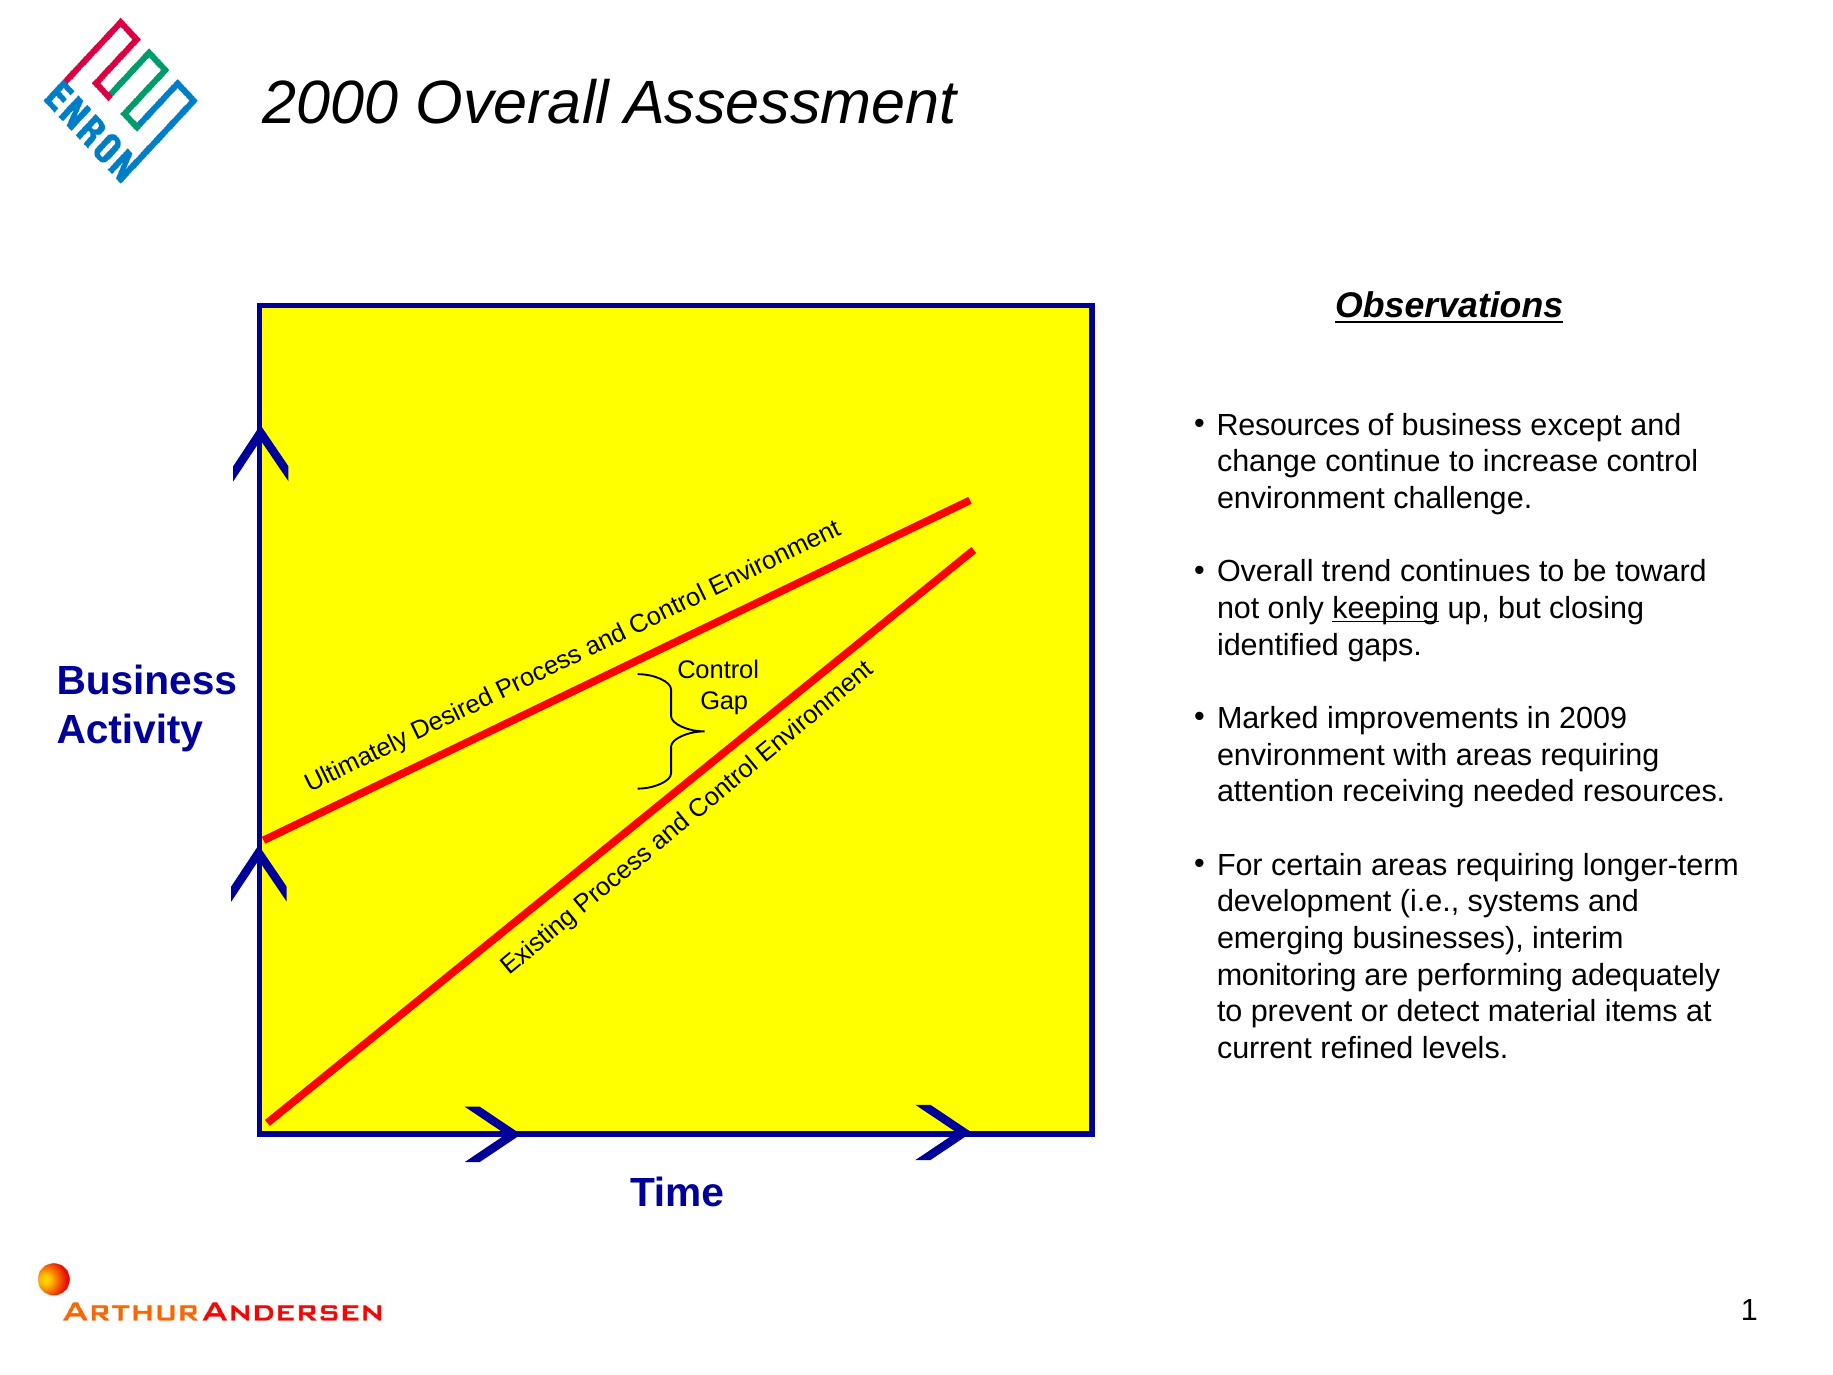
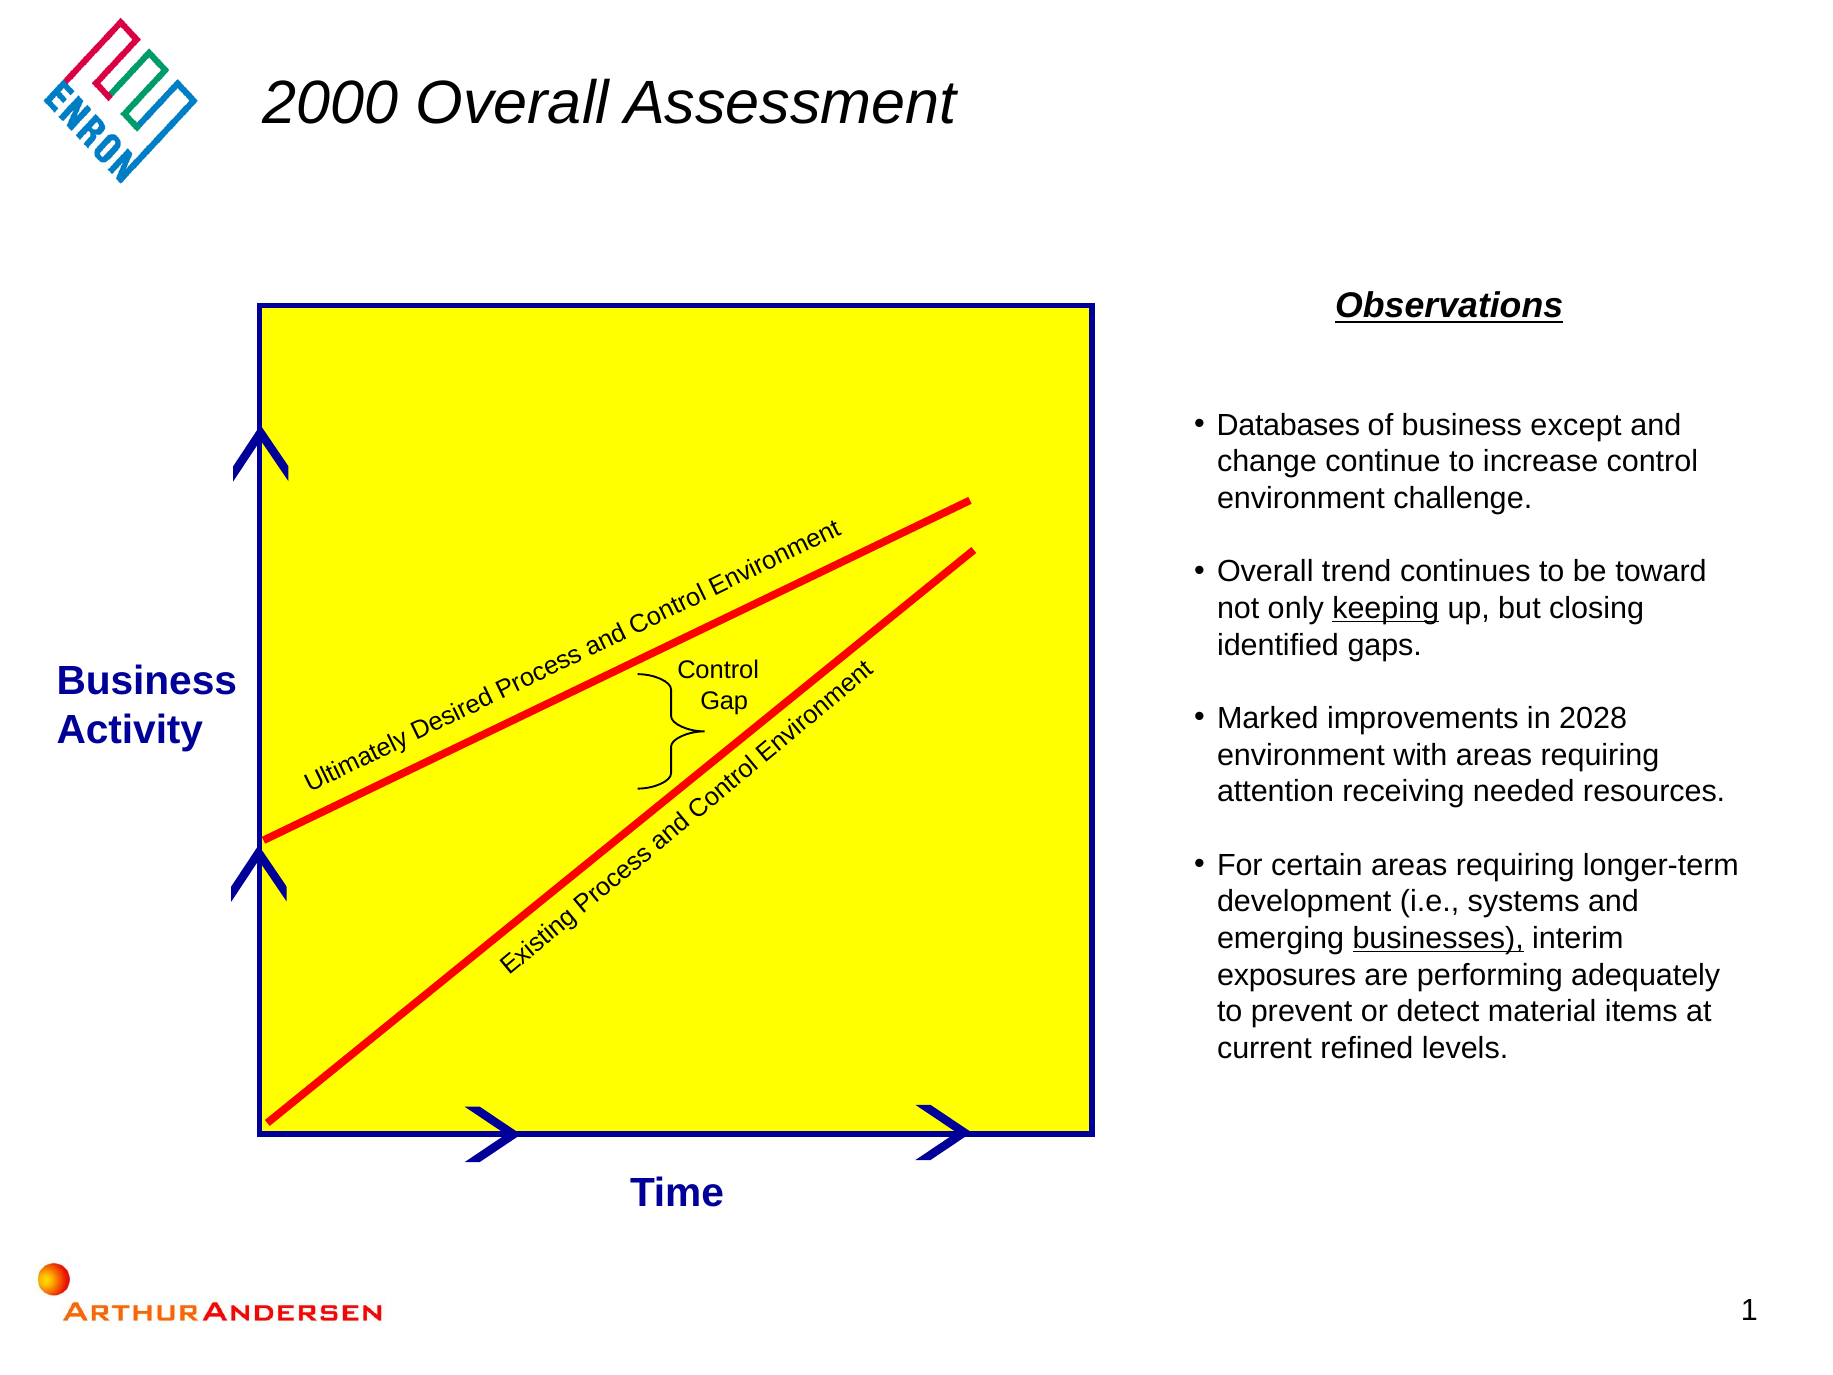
Resources at (1288, 425): Resources -> Databases
2009: 2009 -> 2028
businesses underline: none -> present
monitoring: monitoring -> exposures
